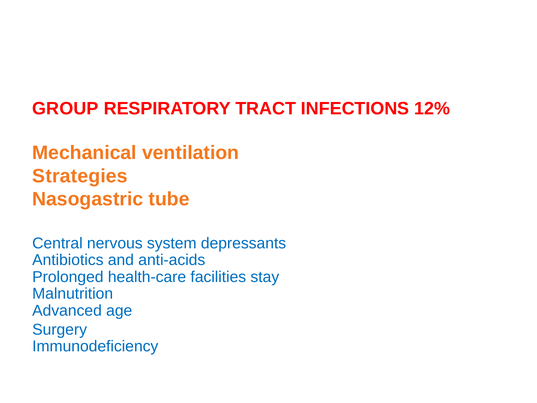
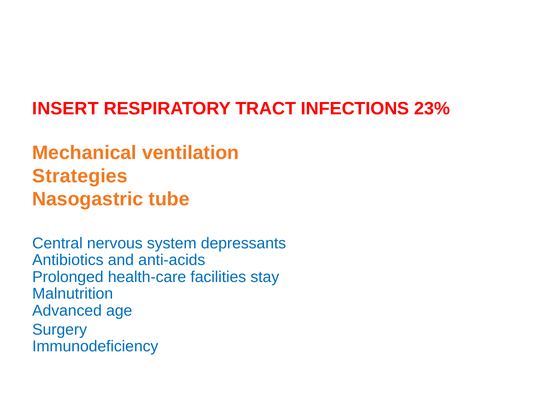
GROUP: GROUP -> INSERT
12%: 12% -> 23%
